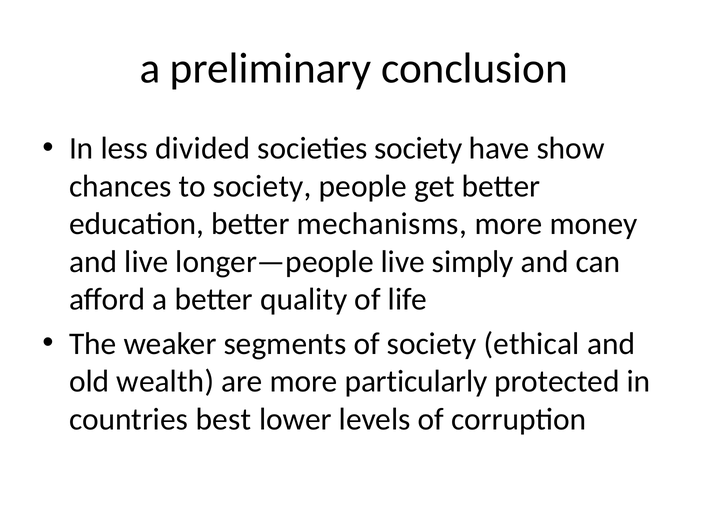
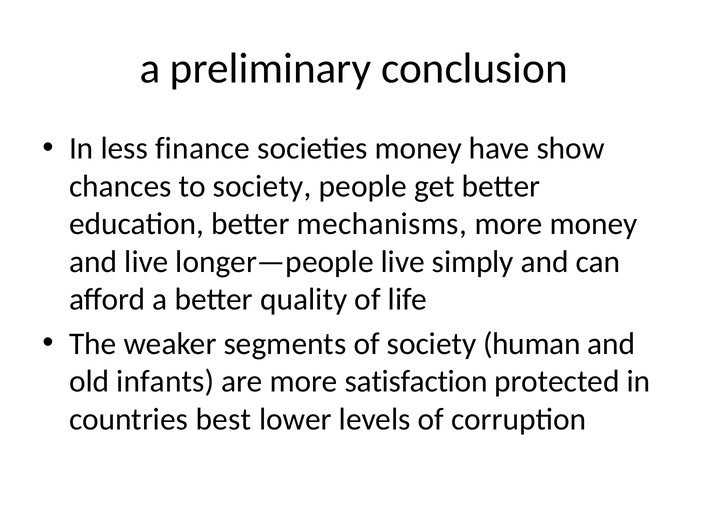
divided: divided -> finance
societies society: society -> money
ethical: ethical -> human
wealth: wealth -> infants
particularly: particularly -> satisfaction
